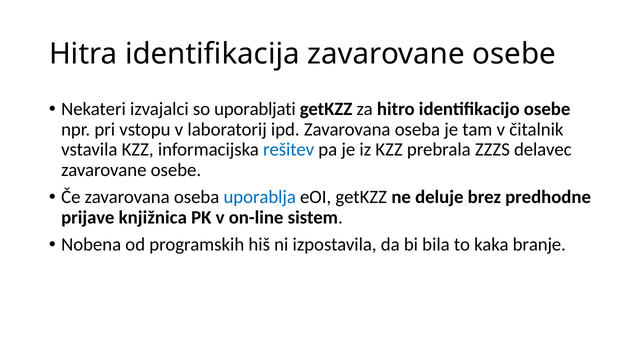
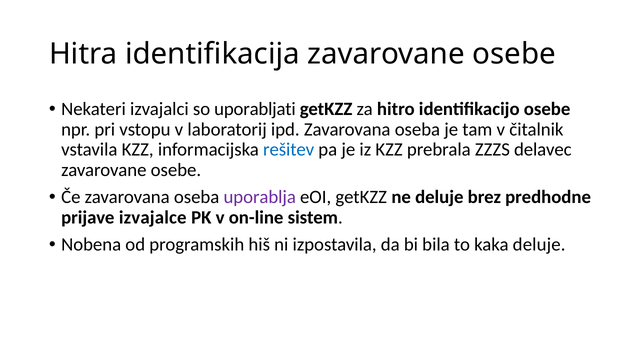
uporablja colour: blue -> purple
knjižnica: knjižnica -> izvajalce
kaka branje: branje -> deluje
